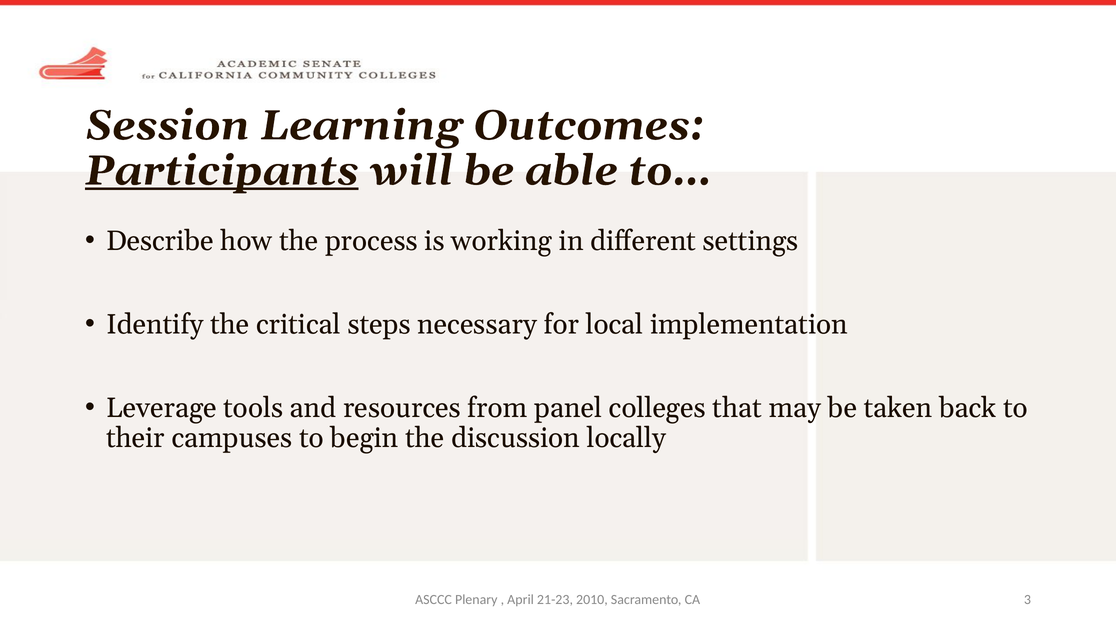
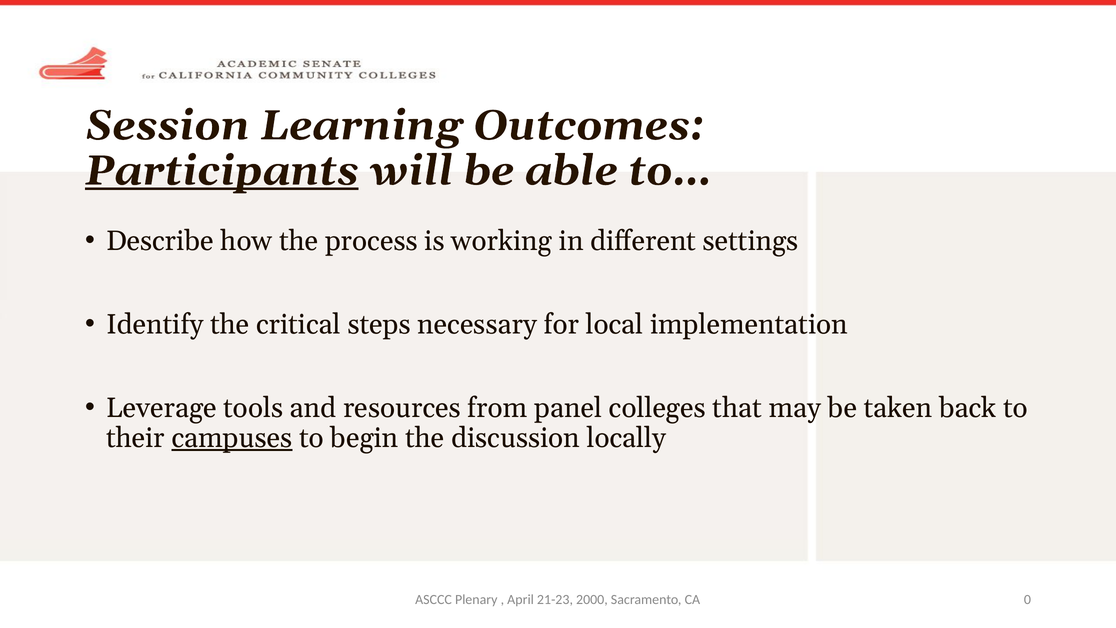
campuses underline: none -> present
2010: 2010 -> 2000
3: 3 -> 0
